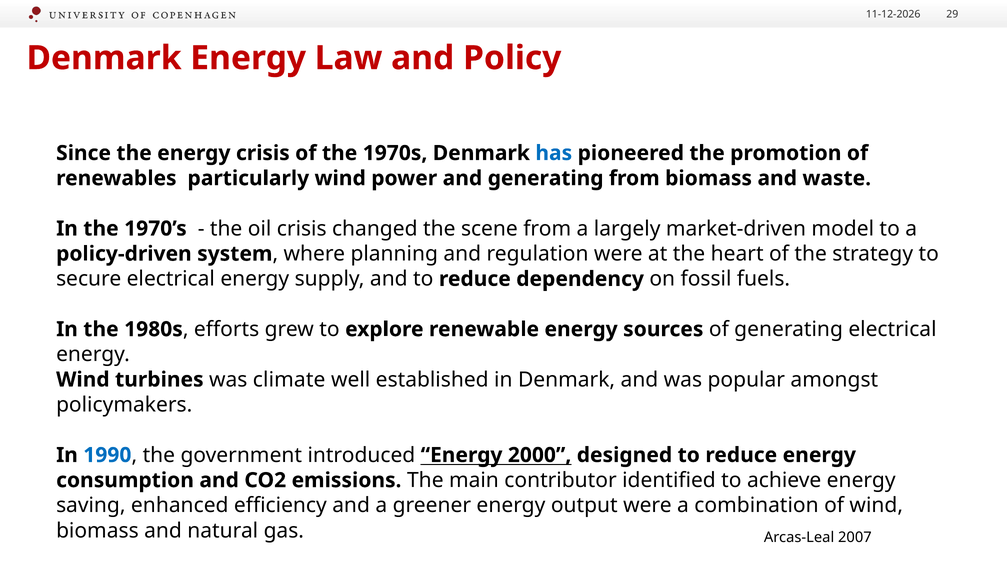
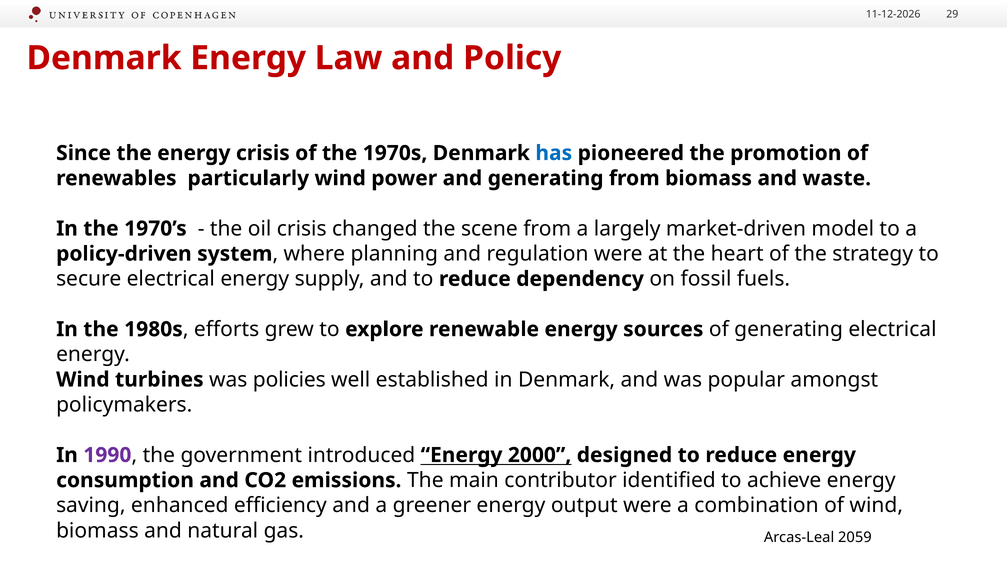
climate: climate -> policies
1990 colour: blue -> purple
2007: 2007 -> 2059
